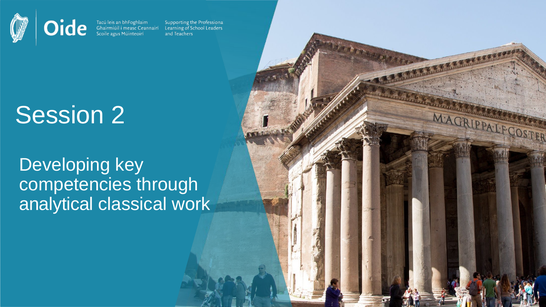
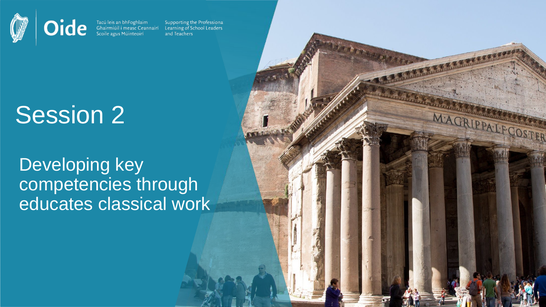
analytical: analytical -> educates
